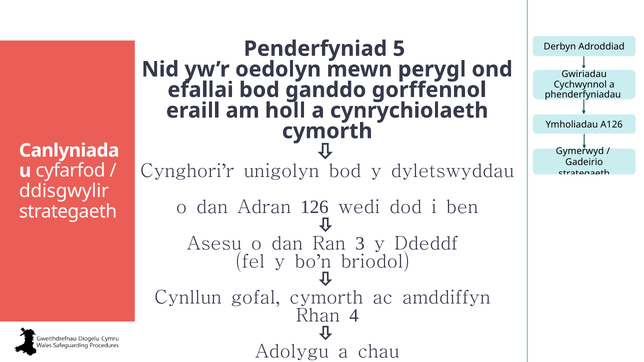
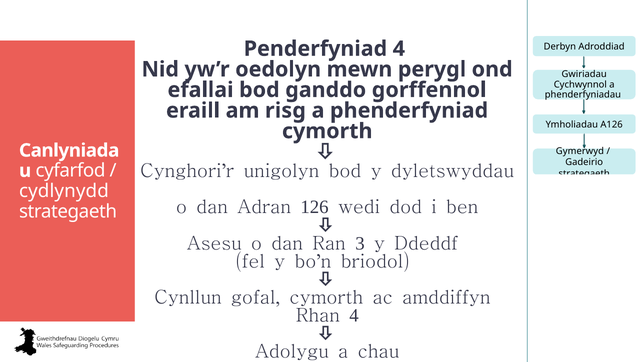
Penderfyniad 5: 5 -> 4
holl: holl -> risg
cynrychiolaeth: cynrychiolaeth -> phenderfyniad
ddisgwylir: ddisgwylir -> cydlynydd
